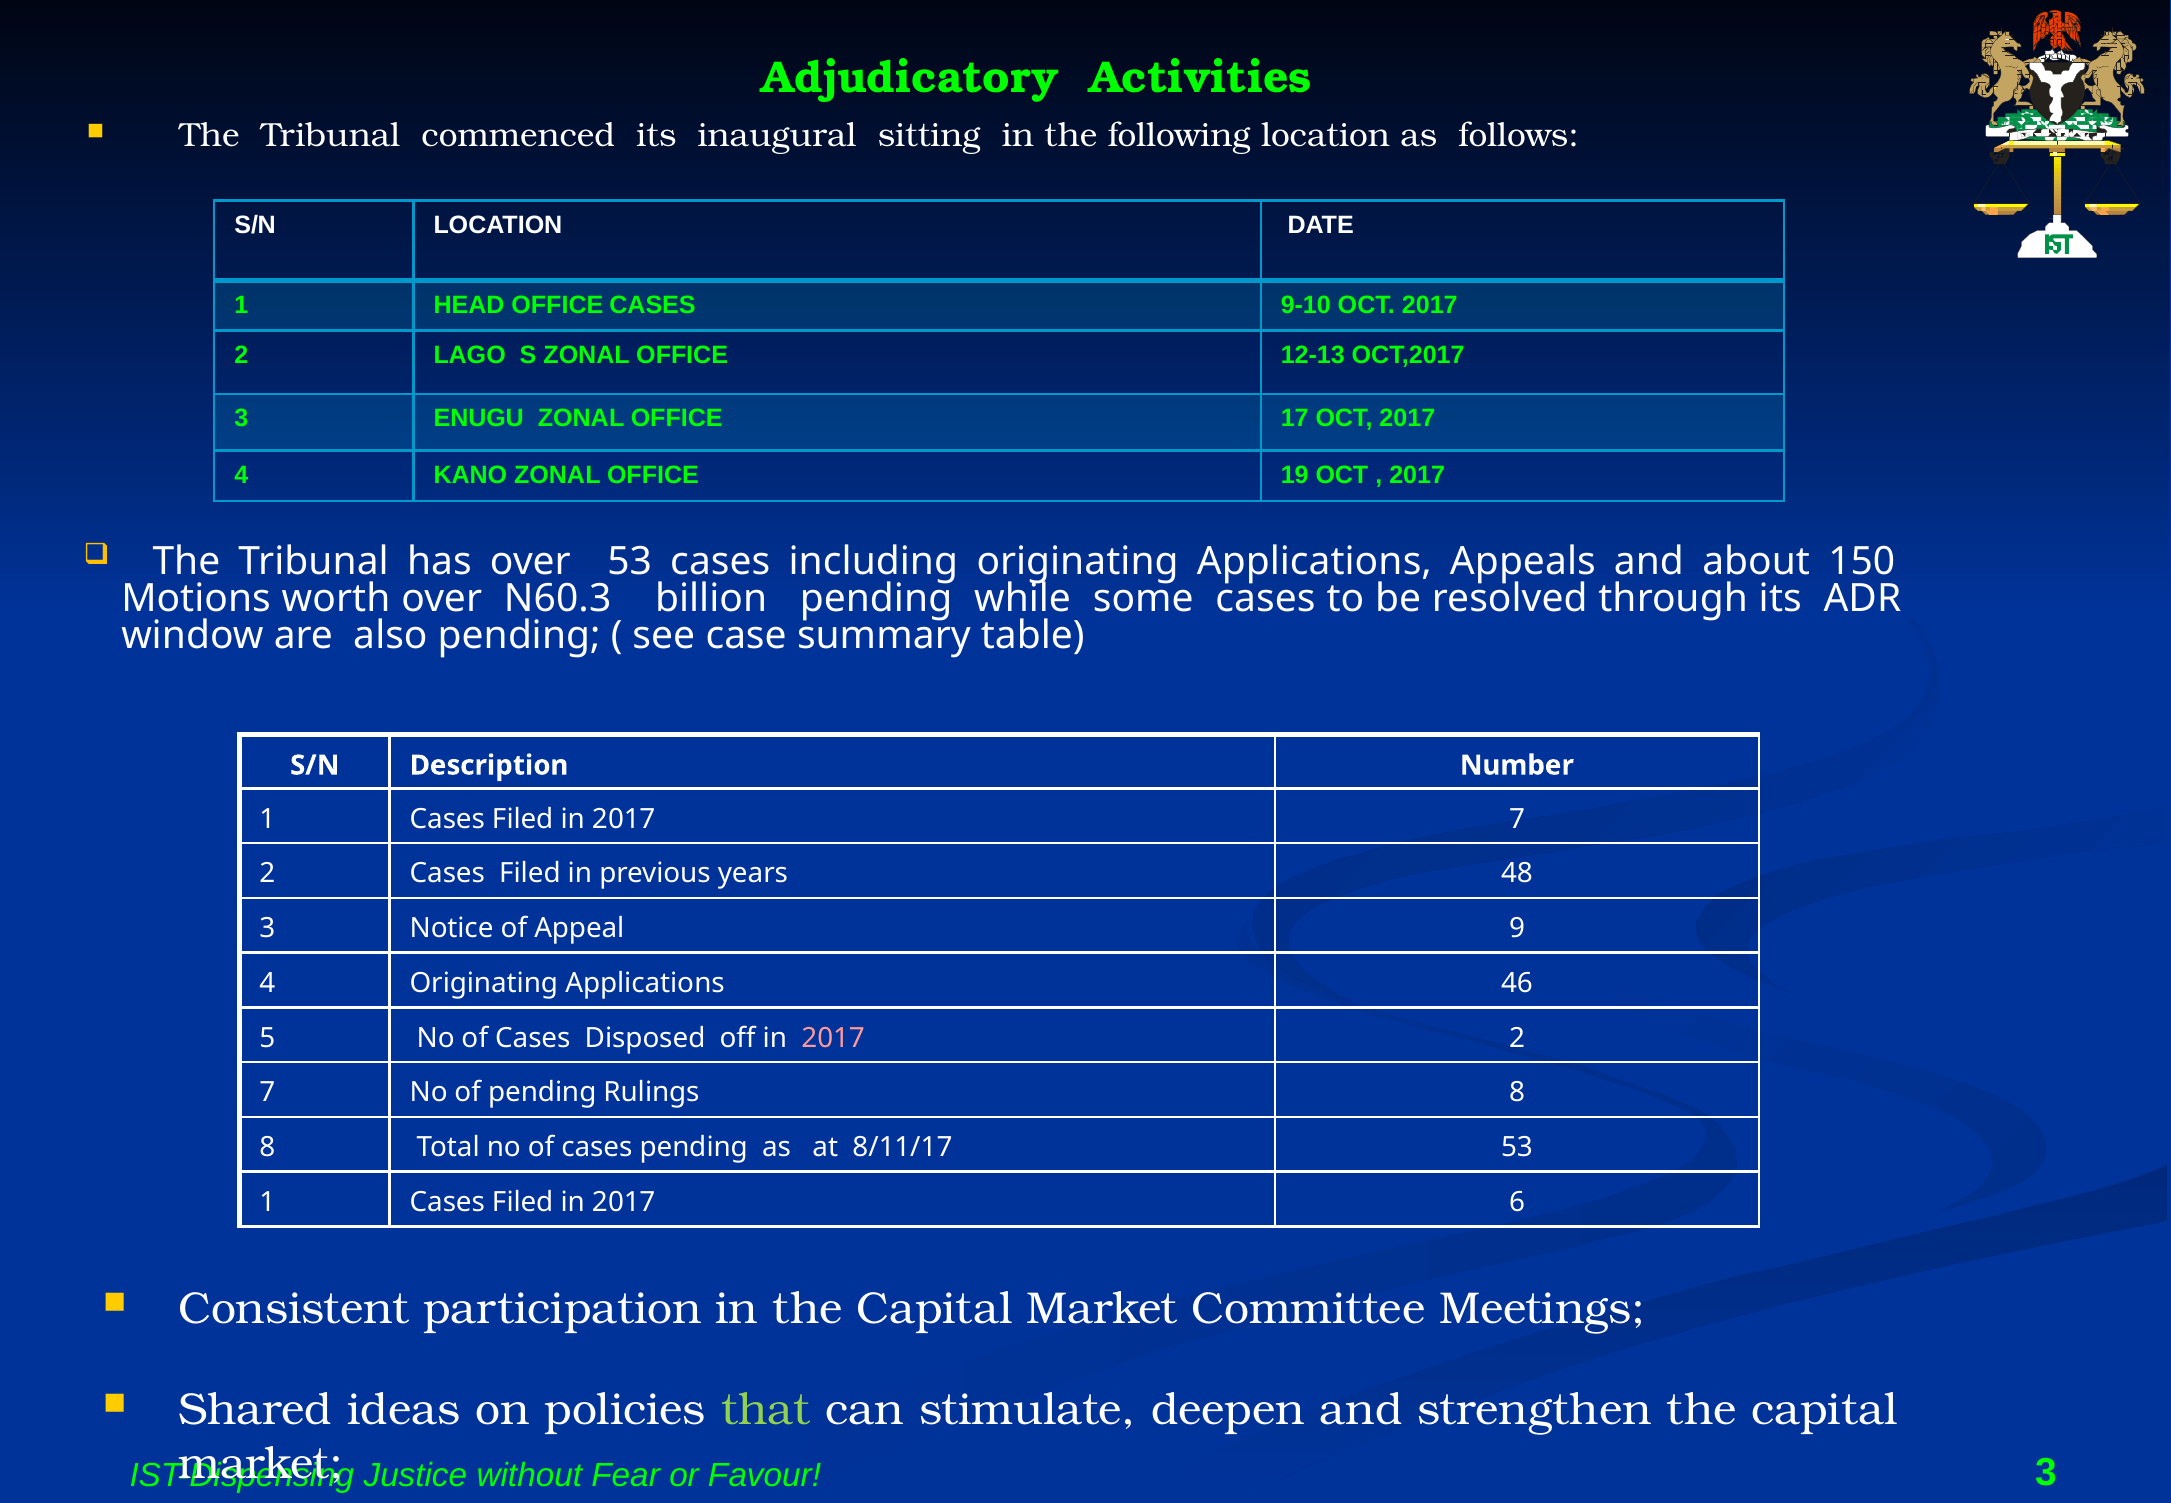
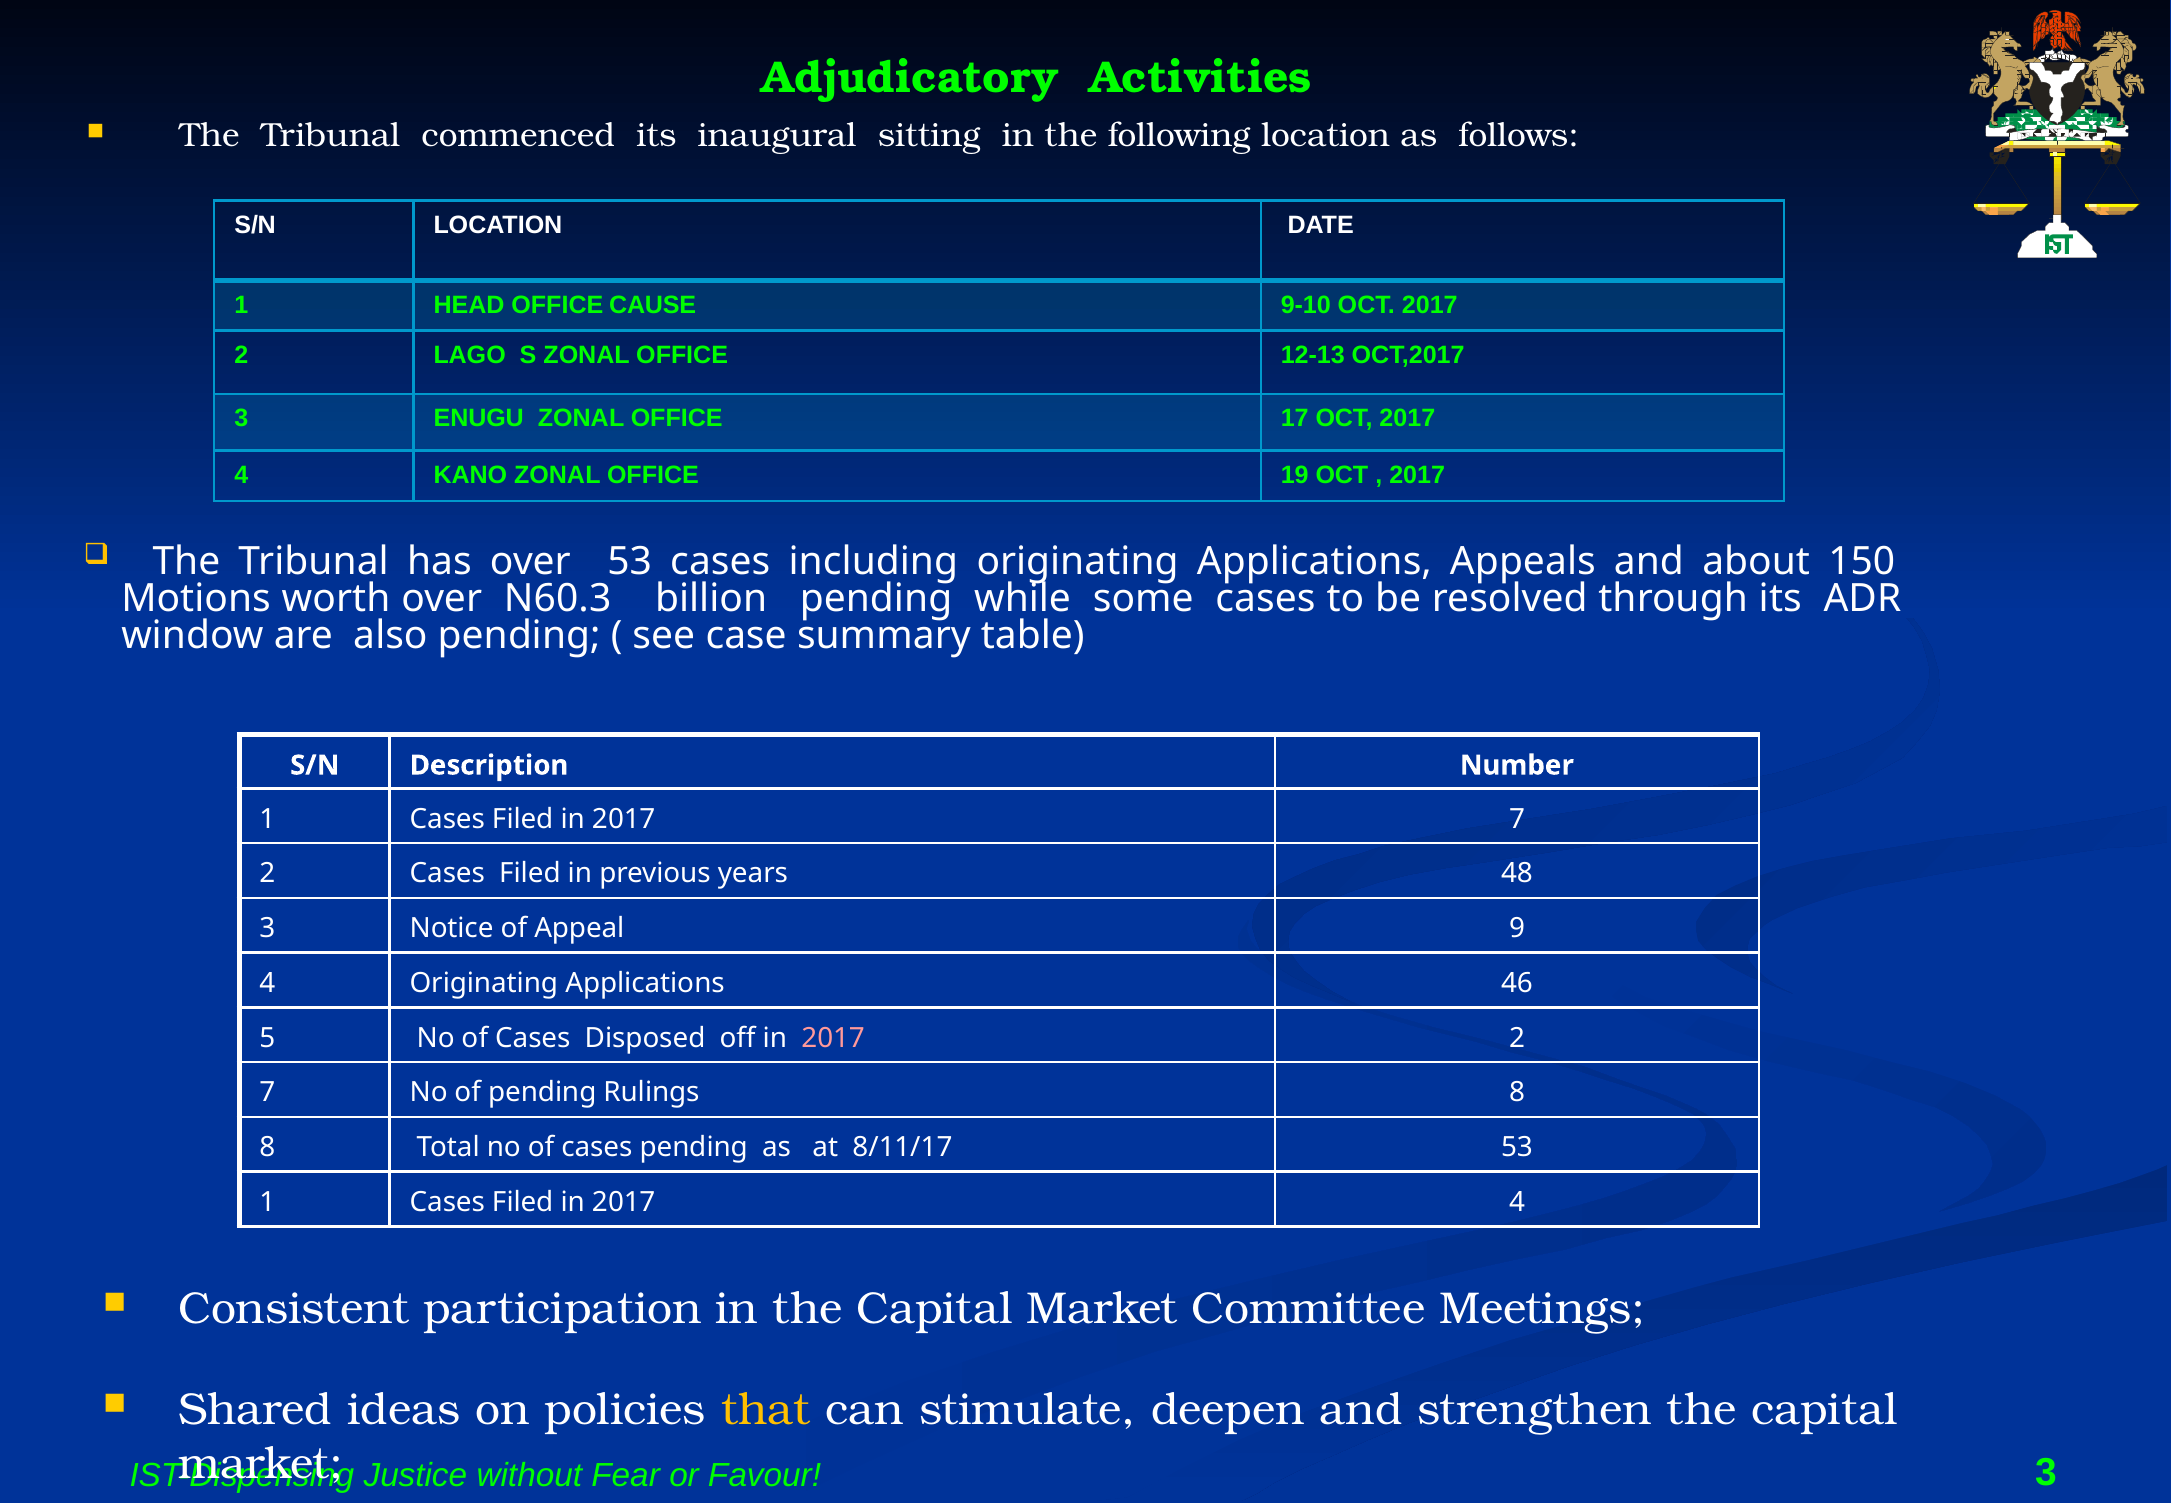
OFFICE CASES: CASES -> CAUSE
in 2017 6: 6 -> 4
that colour: light green -> yellow
